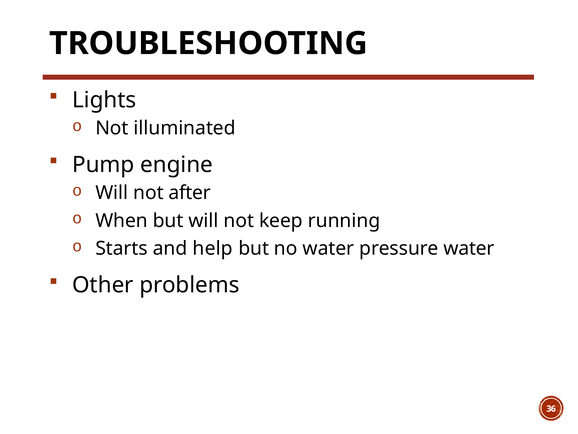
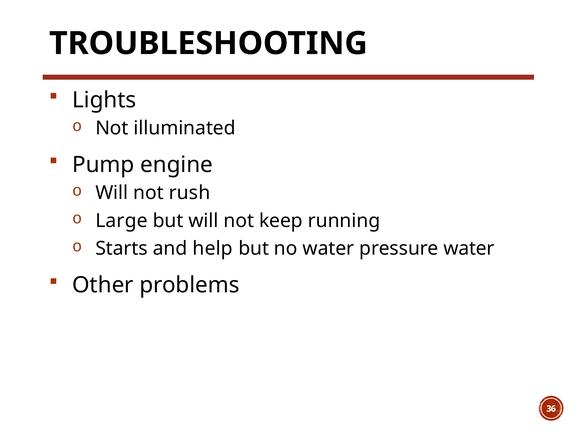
after: after -> rush
When: When -> Large
